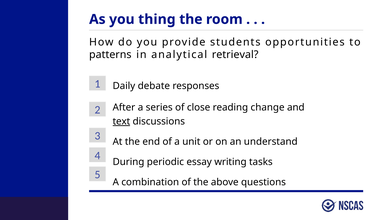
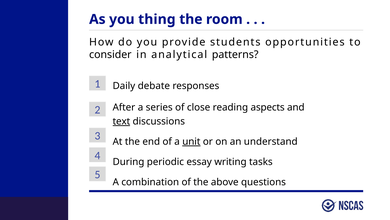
patterns: patterns -> consider
retrieval: retrieval -> patterns
change: change -> aspects
unit underline: none -> present
